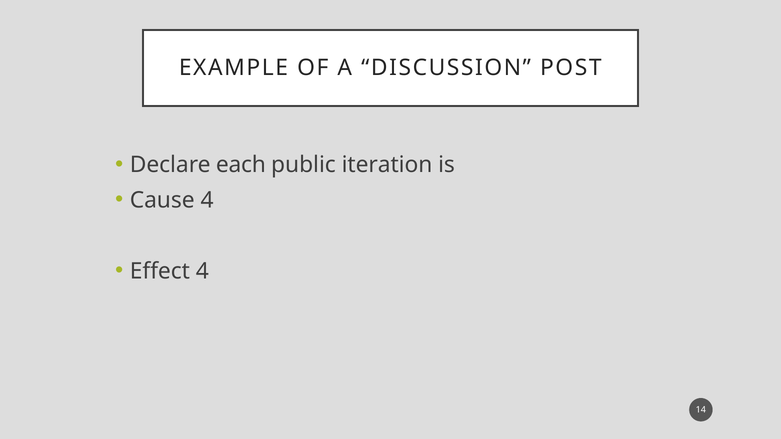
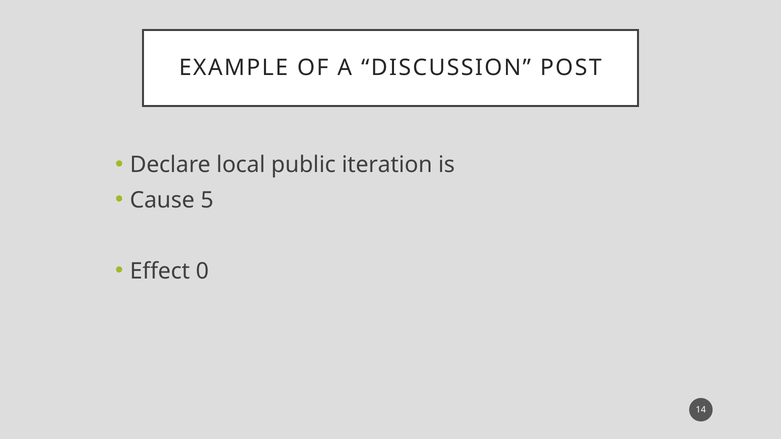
each: each -> local
Cause 4: 4 -> 5
Effect 4: 4 -> 0
